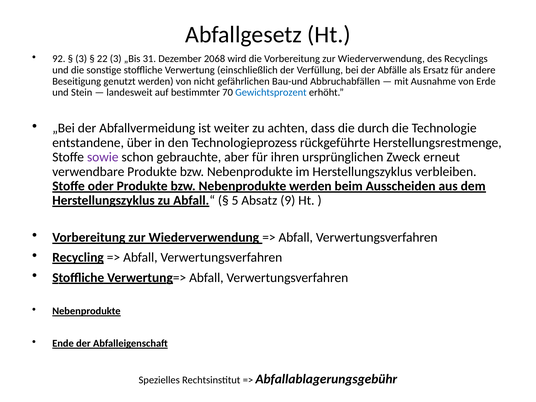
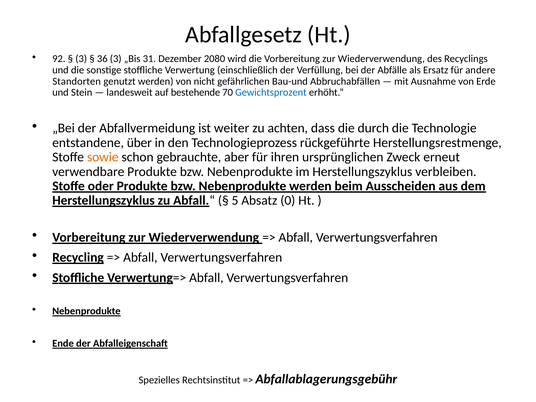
22: 22 -> 36
2068: 2068 -> 2080
Beseitigung: Beseitigung -> Standorten
bestimmter: bestimmter -> bestehende
sowie colour: purple -> orange
9: 9 -> 0
